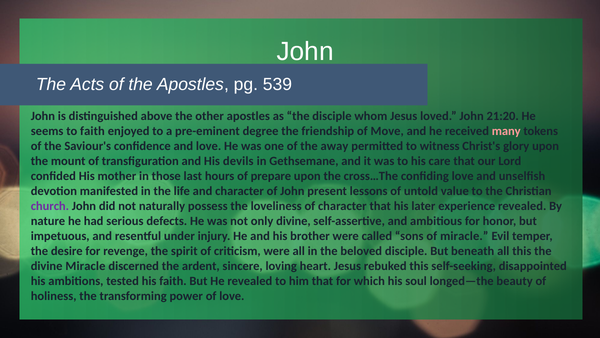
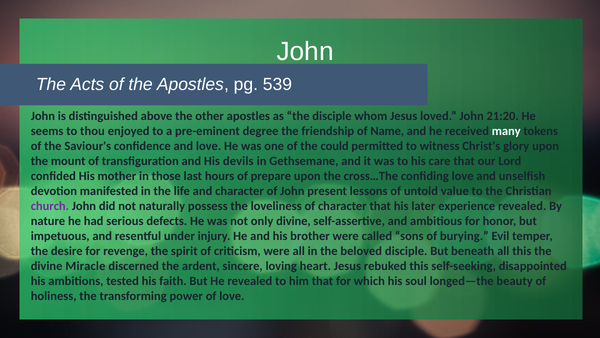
to faith: faith -> thou
Move: Move -> Name
many colour: pink -> white
away: away -> could
of miracle: miracle -> burying
